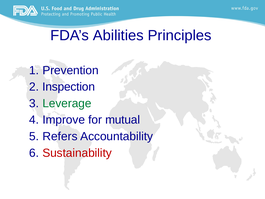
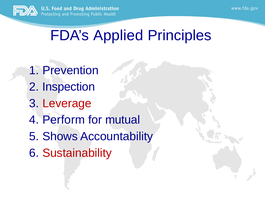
Abilities: Abilities -> Applied
Leverage colour: green -> red
Improve: Improve -> Perform
Refers: Refers -> Shows
